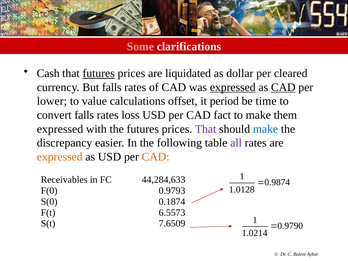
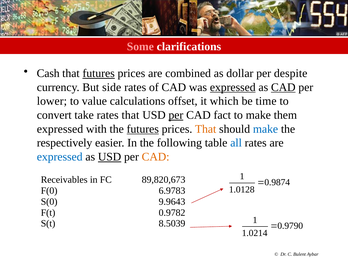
liquidated: liquidated -> combined
cleared: cleared -> despite
But falls: falls -> side
period: period -> which
convert falls: falls -> take
rates loss: loss -> that
per at (176, 115) underline: none -> present
futures at (143, 129) underline: none -> present
That at (206, 129) colour: purple -> orange
discrepancy: discrepancy -> respectively
all colour: purple -> blue
expressed at (60, 157) colour: orange -> blue
USD at (110, 157) underline: none -> present
44,284,633: 44,284,633 -> 89,820,673
0.9793: 0.9793 -> 6.9783
0.1874: 0.1874 -> 9.9643
6.5573: 6.5573 -> 0.9782
7.6509: 7.6509 -> 8.5039
